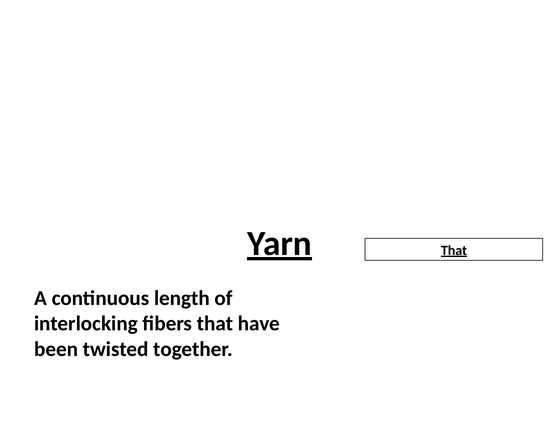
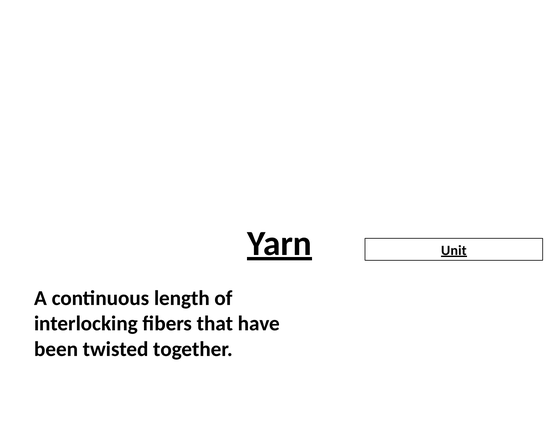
That at (454, 250): That -> Unit
